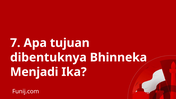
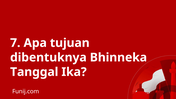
Menjadi: Menjadi -> Tanggal
